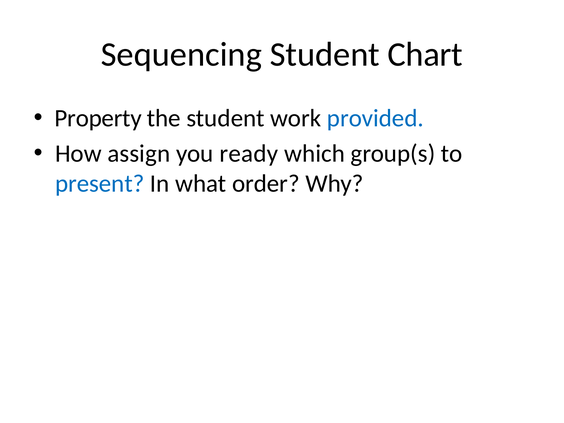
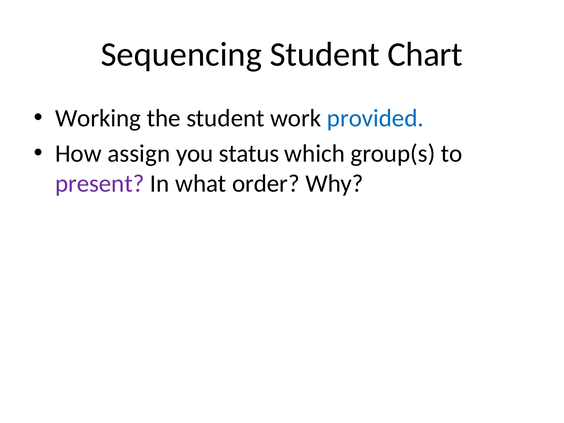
Property: Property -> Working
ready: ready -> status
present colour: blue -> purple
